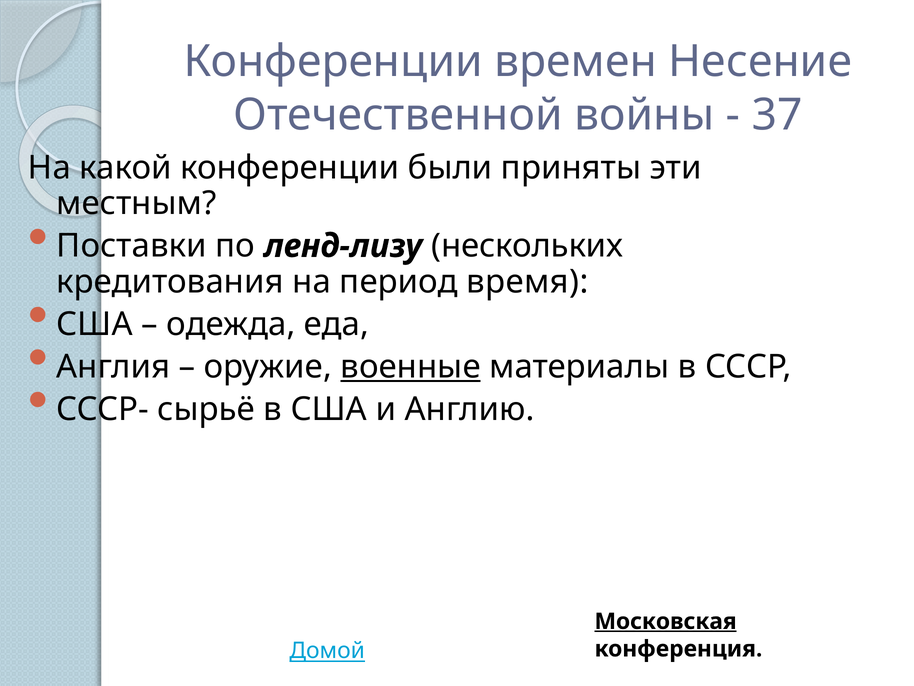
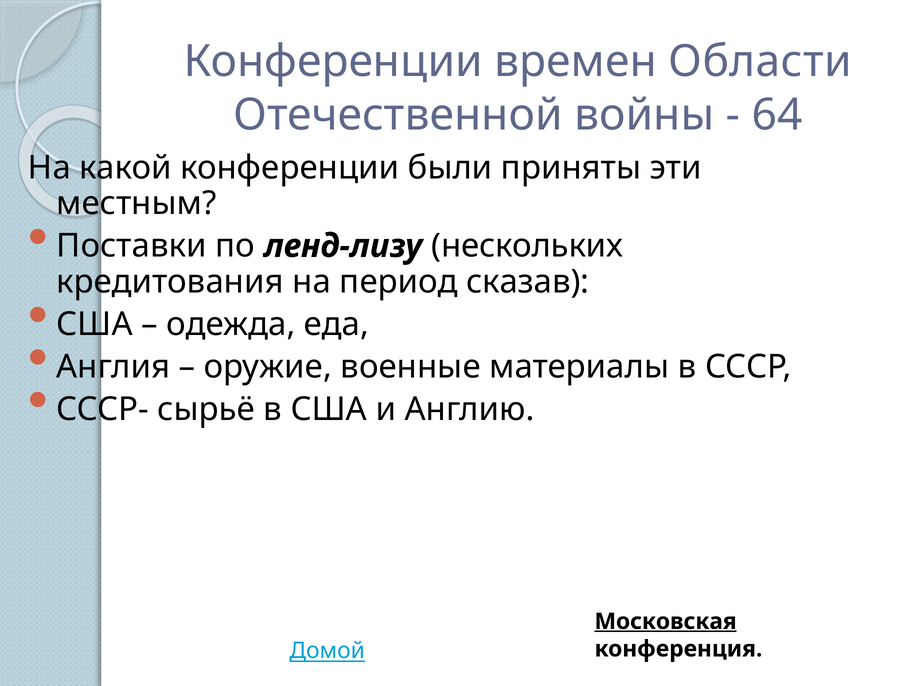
Несение: Несение -> Области
37: 37 -> 64
время: время -> сказав
военные underline: present -> none
